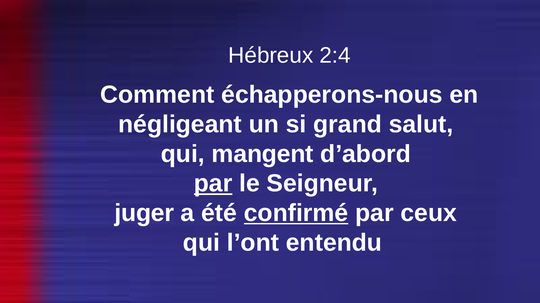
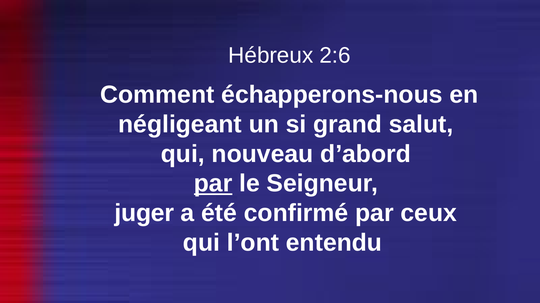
2:4: 2:4 -> 2:6
mangent: mangent -> nouveau
confirmé underline: present -> none
